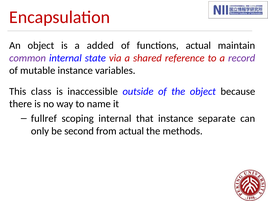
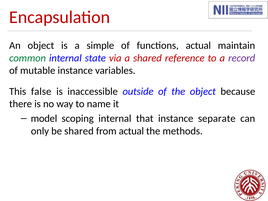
added: added -> simple
common colour: purple -> green
class: class -> false
fullref: fullref -> model
be second: second -> shared
